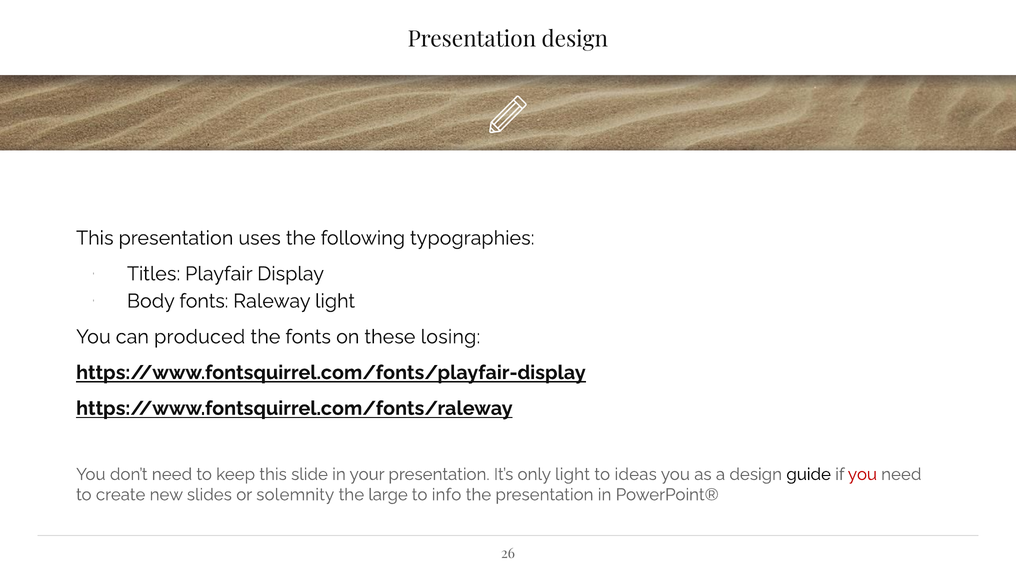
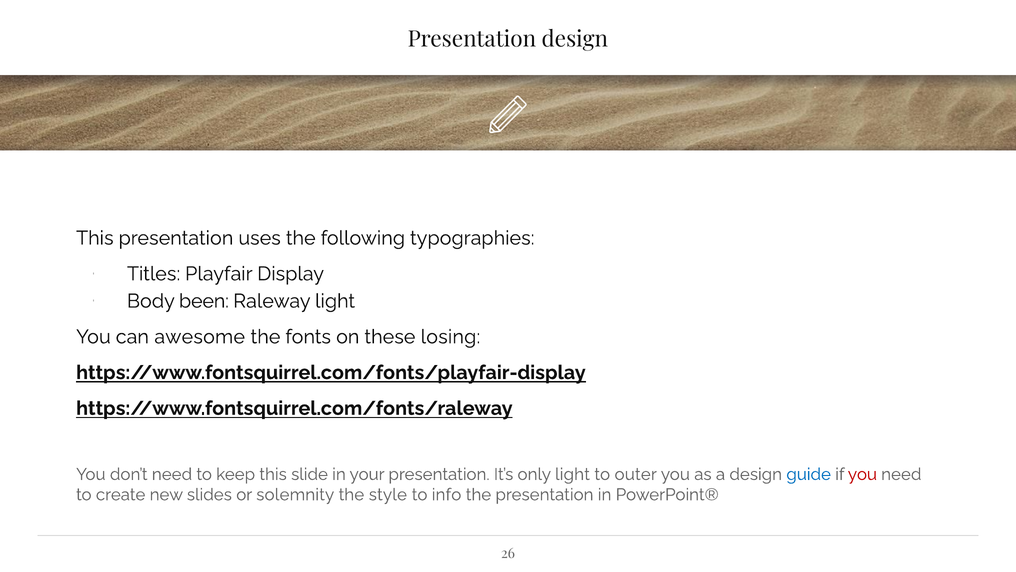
Body fonts: fonts -> been
produced: produced -> awesome
ideas: ideas -> outer
guide colour: black -> blue
large: large -> style
